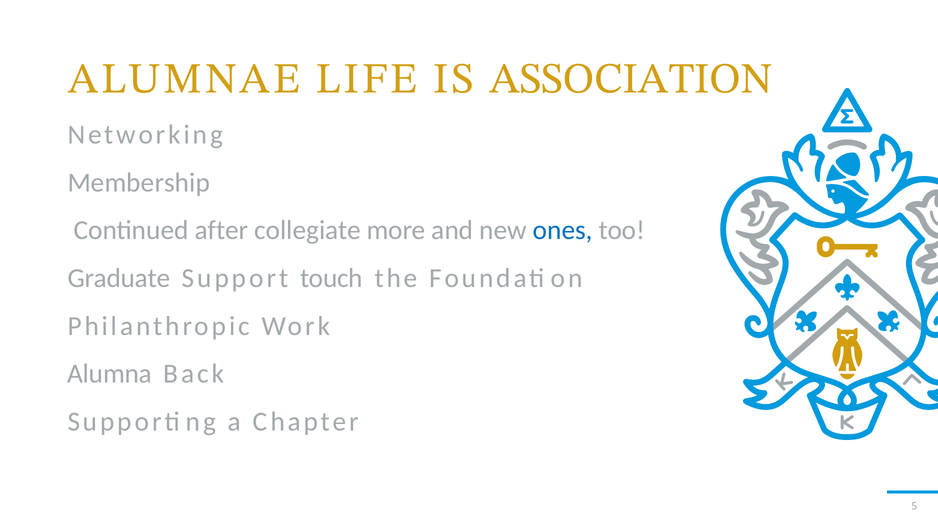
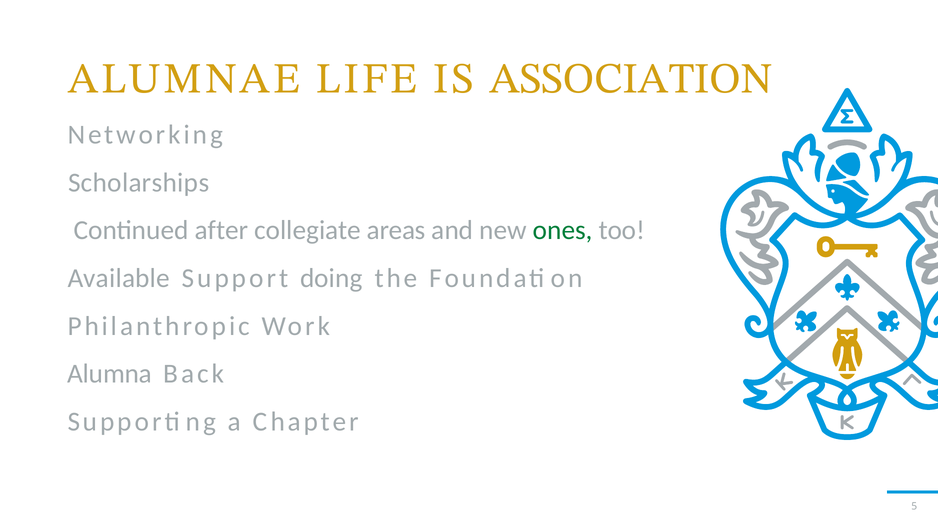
Membership: Membership -> Scholarships
more: more -> areas
ones colour: blue -> green
Graduate: Graduate -> Available
touch: touch -> doing
